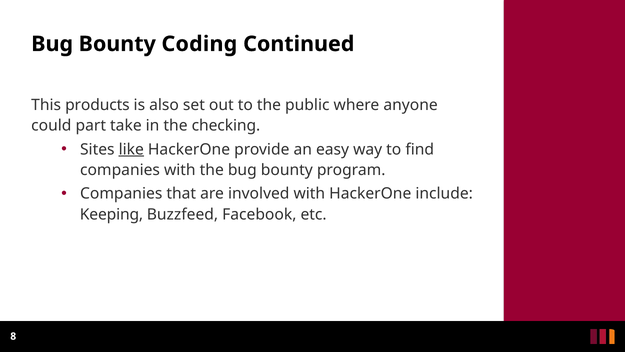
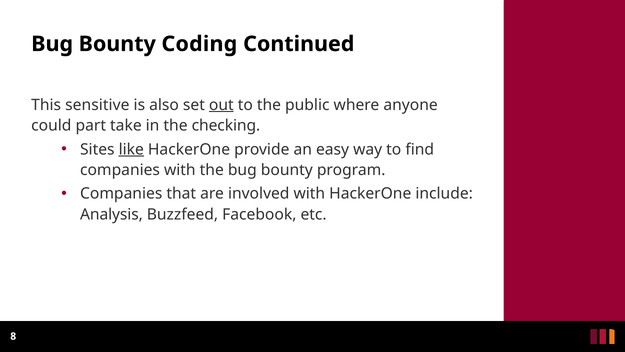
products: products -> sensitive
out underline: none -> present
Keeping: Keeping -> Analysis
